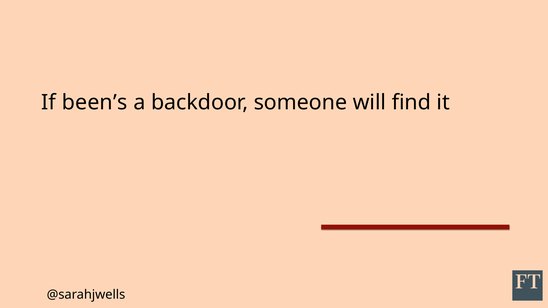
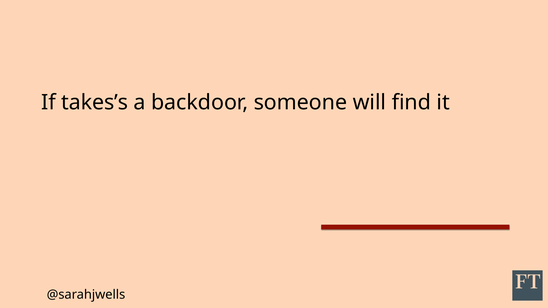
been’s: been’s -> takes’s
